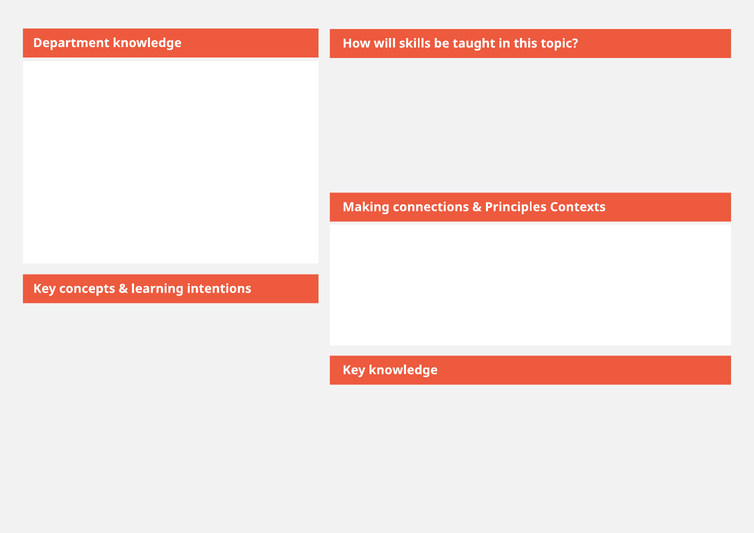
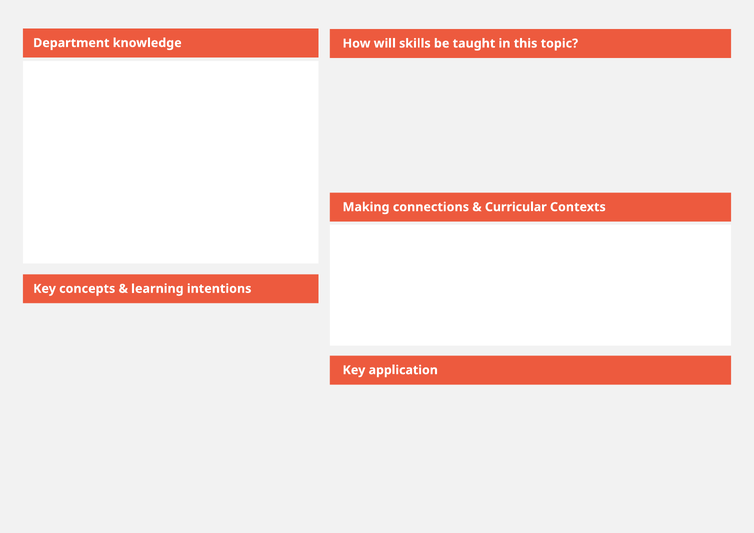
Principles: Principles -> Curricular
Key knowledge: knowledge -> application
